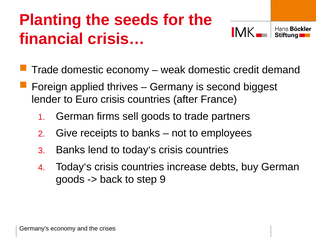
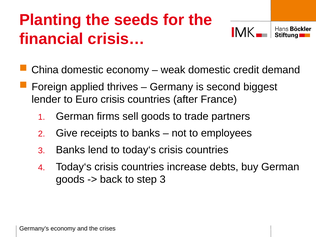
Trade at (45, 70): Trade -> China
step 9: 9 -> 3
